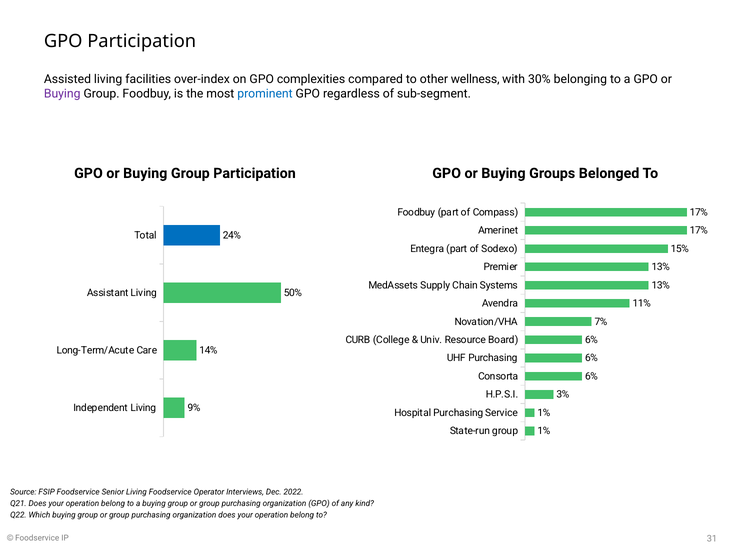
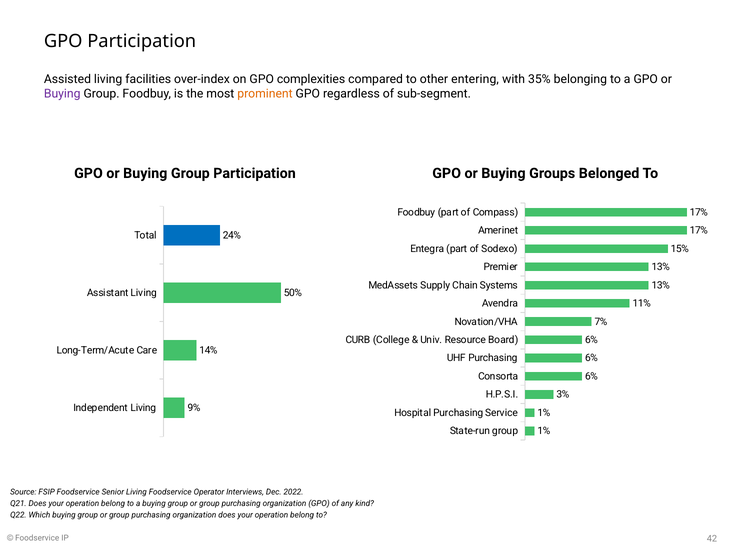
wellness: wellness -> entering
30%: 30% -> 35%
prominent colour: blue -> orange
31: 31 -> 42
